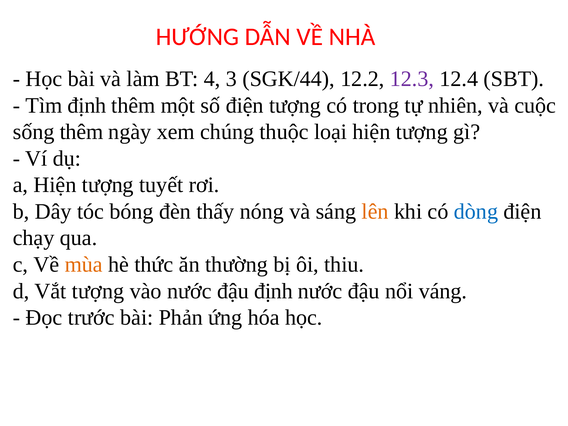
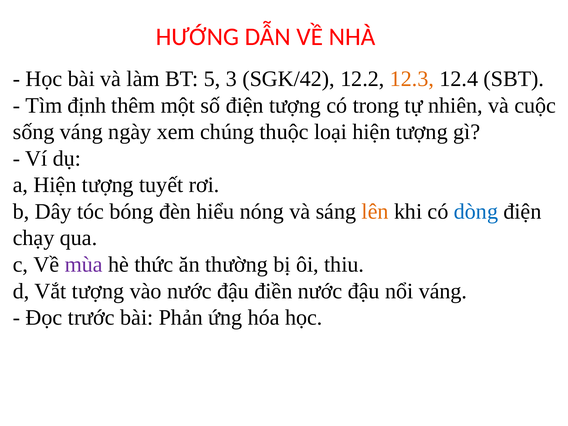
4: 4 -> 5
SGK/44: SGK/44 -> SGK/42
12.3 colour: purple -> orange
sống thêm: thêm -> váng
thấy: thấy -> hiểu
mùa colour: orange -> purple
đậu định: định -> điền
